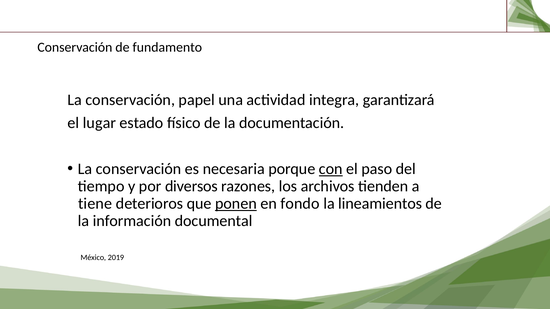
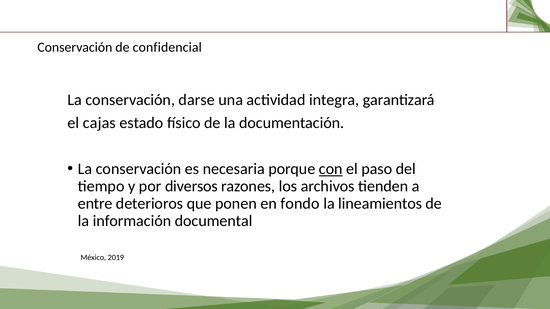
fundamento: fundamento -> confidencial
papel: papel -> darse
lugar: lugar -> cajas
tiene: tiene -> entre
ponen underline: present -> none
